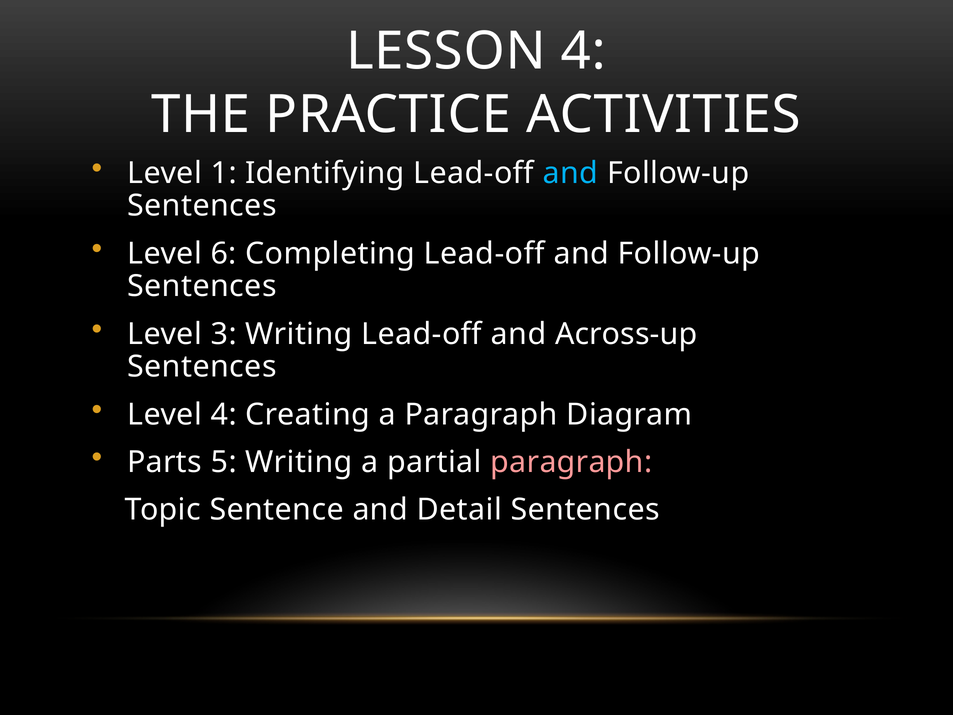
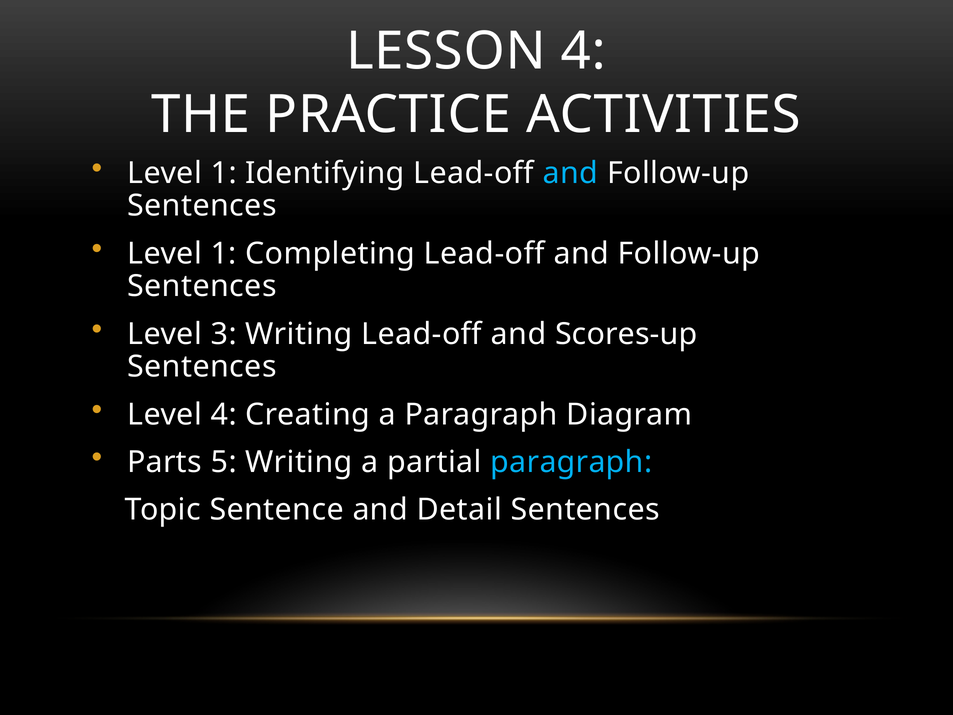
6 at (224, 253): 6 -> 1
Across-up: Across-up -> Scores-up
paragraph at (571, 462) colour: pink -> light blue
